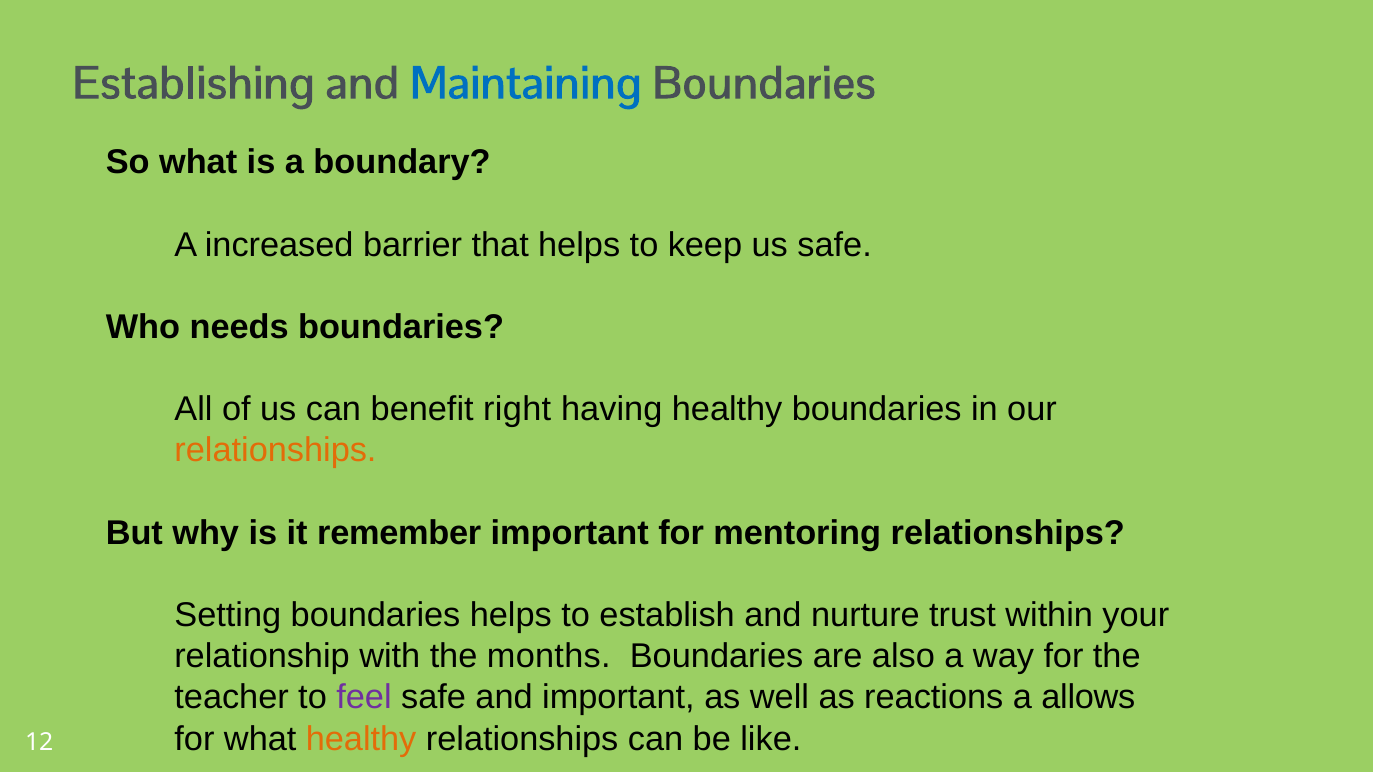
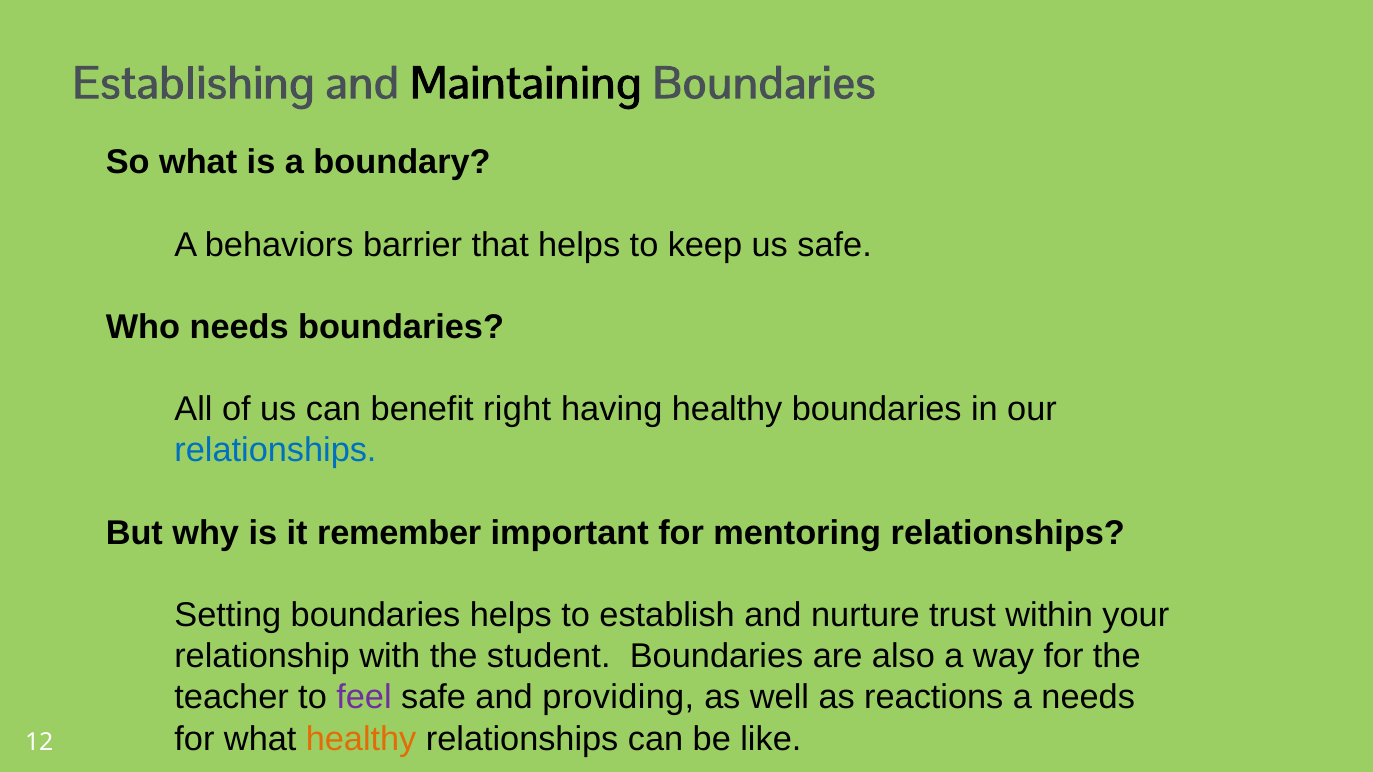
Maintaining colour: blue -> black
increased: increased -> behaviors
relationships at (275, 451) colour: orange -> blue
months: months -> student
and important: important -> providing
a allows: allows -> needs
